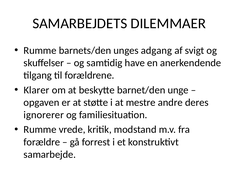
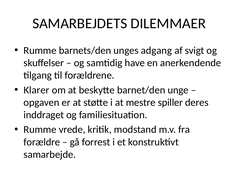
andre: andre -> spiller
ignorerer: ignorerer -> inddraget
